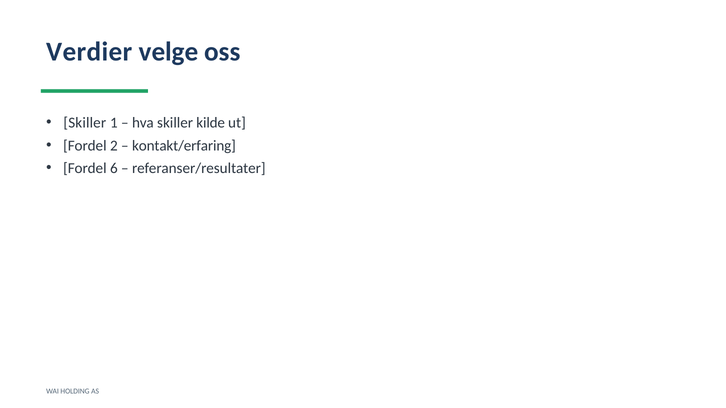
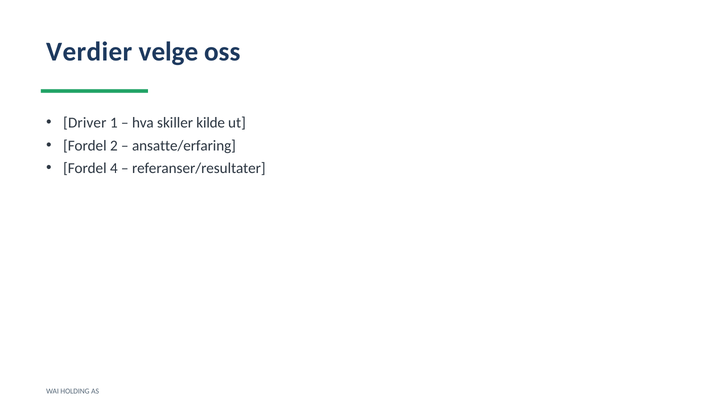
Skiller at (85, 123): Skiller -> Driver
kontakt/erfaring: kontakt/erfaring -> ansatte/erfaring
6: 6 -> 4
